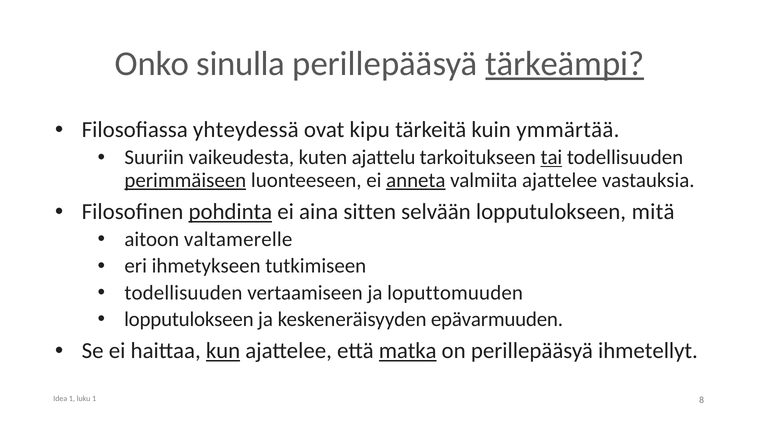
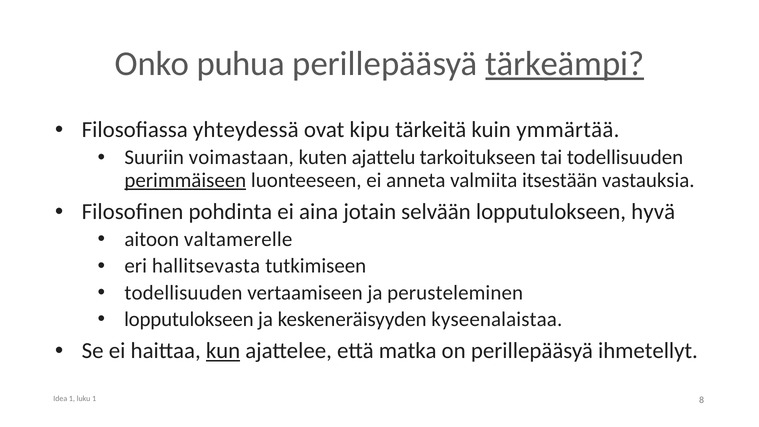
sinulla: sinulla -> puhua
vaikeudesta: vaikeudesta -> voimastaan
tai underline: present -> none
anneta underline: present -> none
valmiita ajattelee: ajattelee -> itsestään
pohdinta underline: present -> none
sitten: sitten -> jotain
mitä: mitä -> hyvä
ihmetykseen: ihmetykseen -> hallitsevasta
loputtomuuden: loputtomuuden -> perusteleminen
epävarmuuden: epävarmuuden -> kyseenalaistaa
matka underline: present -> none
